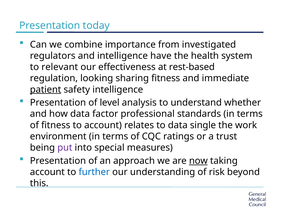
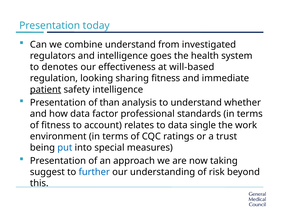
combine importance: importance -> understand
have: have -> goes
relevant: relevant -> denotes
rest-based: rest-based -> will-based
level: level -> than
put colour: purple -> blue
now underline: present -> none
account at (47, 172): account -> suggest
